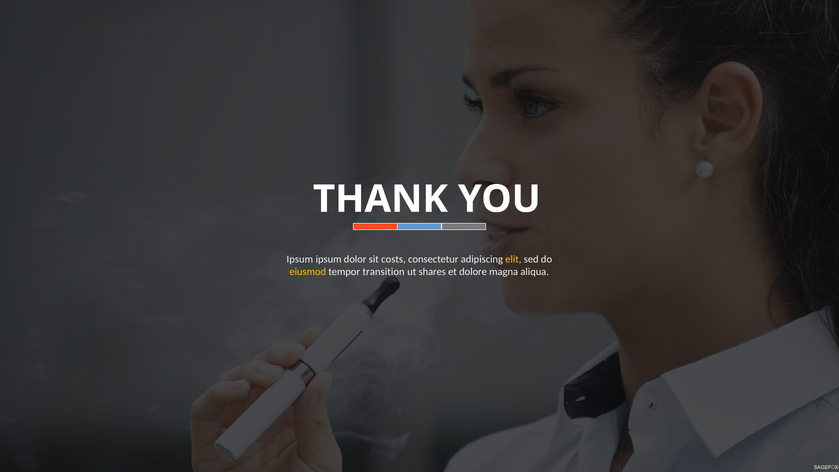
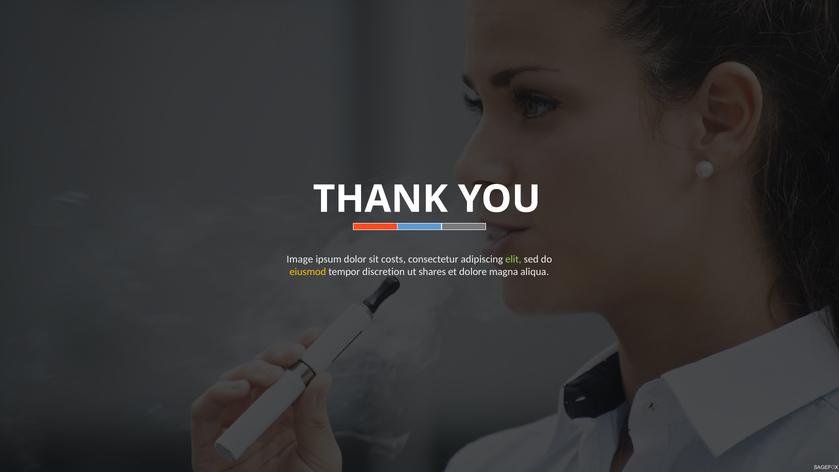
Ipsum at (300, 259): Ipsum -> Image
elit colour: yellow -> light green
transition: transition -> discretion
